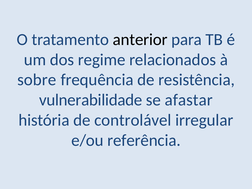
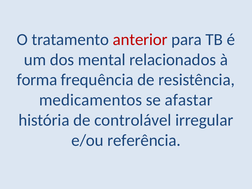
anterior colour: black -> red
regime: regime -> mental
sobre: sobre -> forma
vulnerabilidade: vulnerabilidade -> medicamentos
